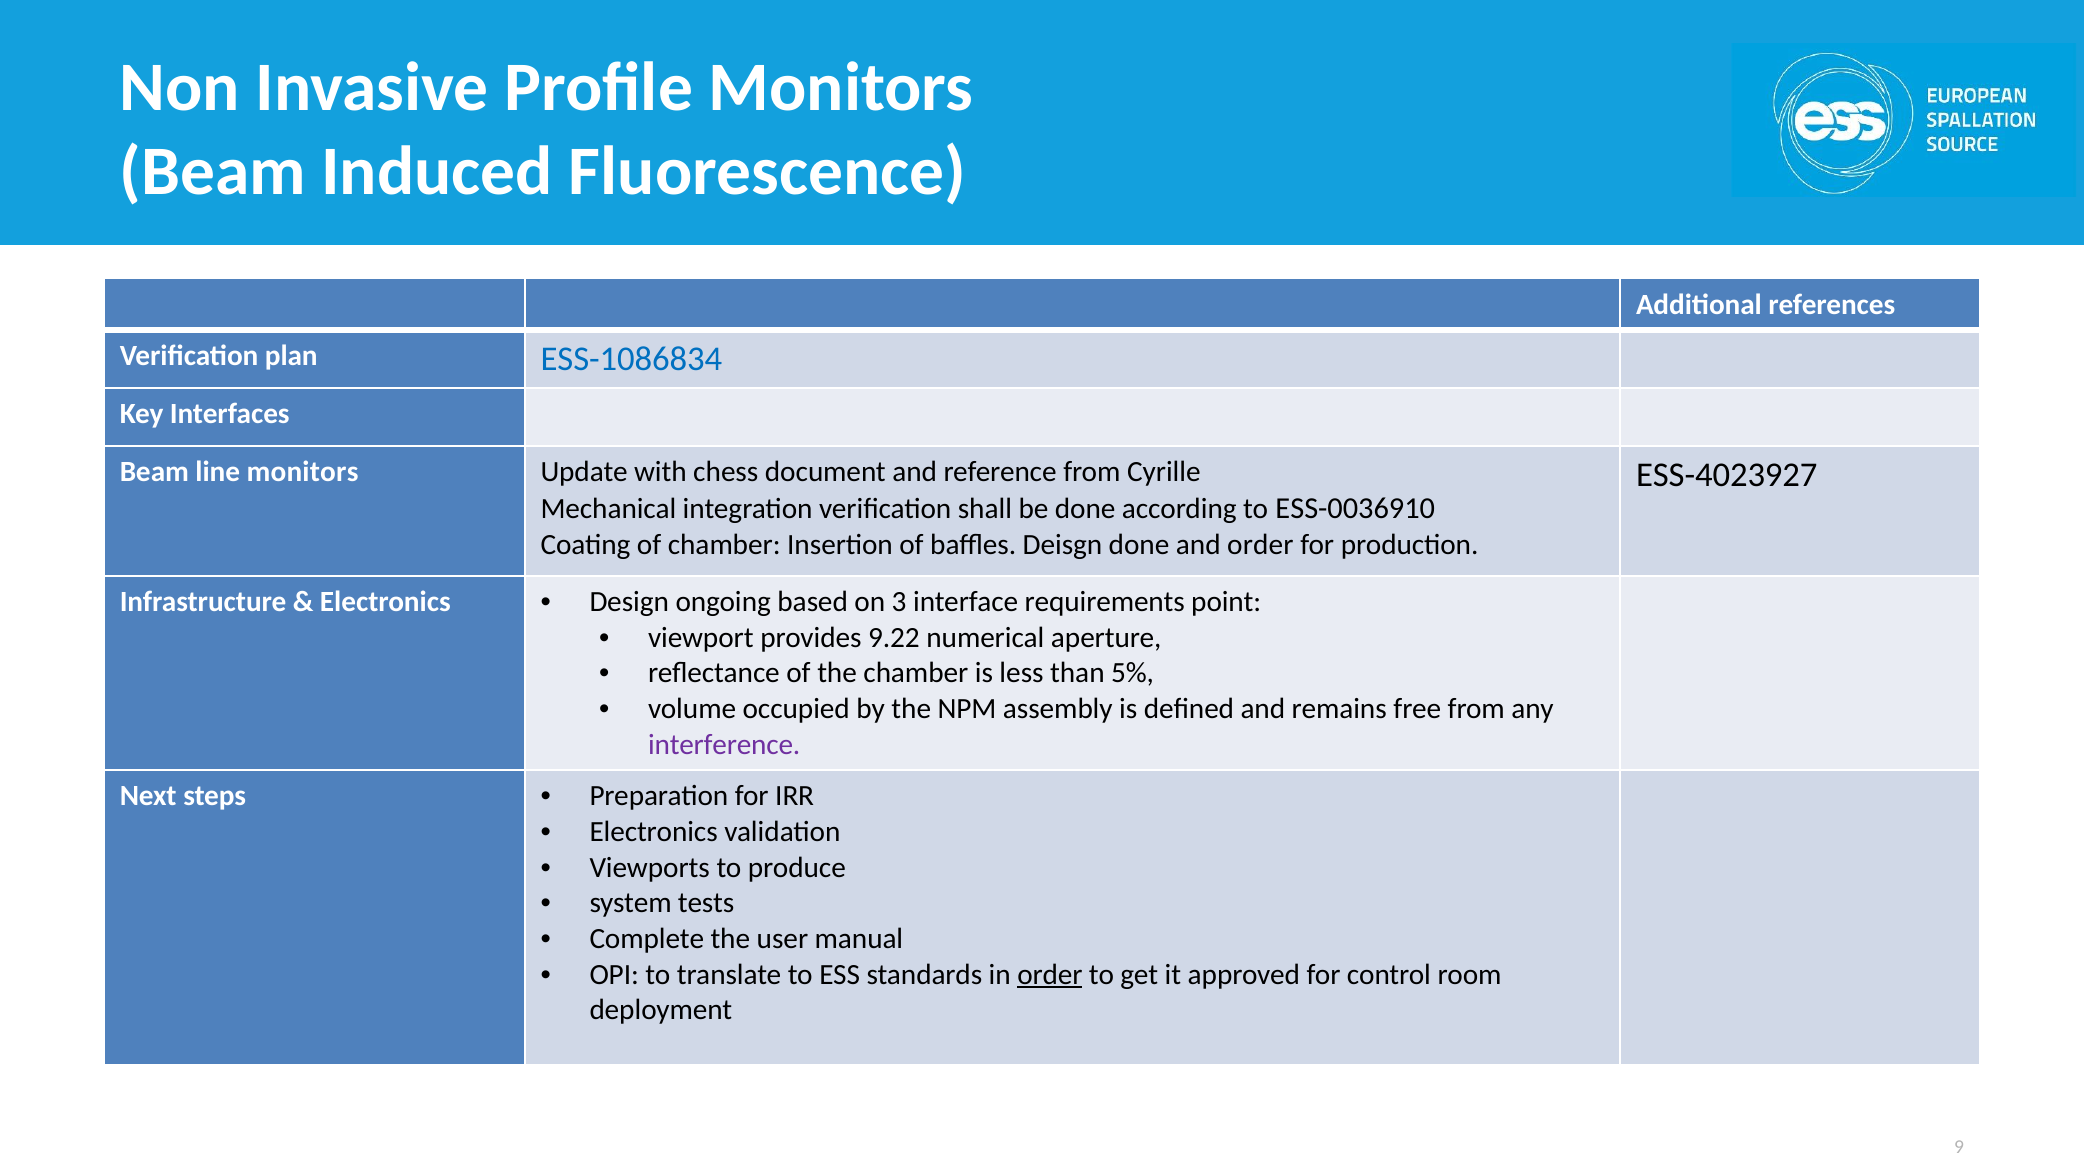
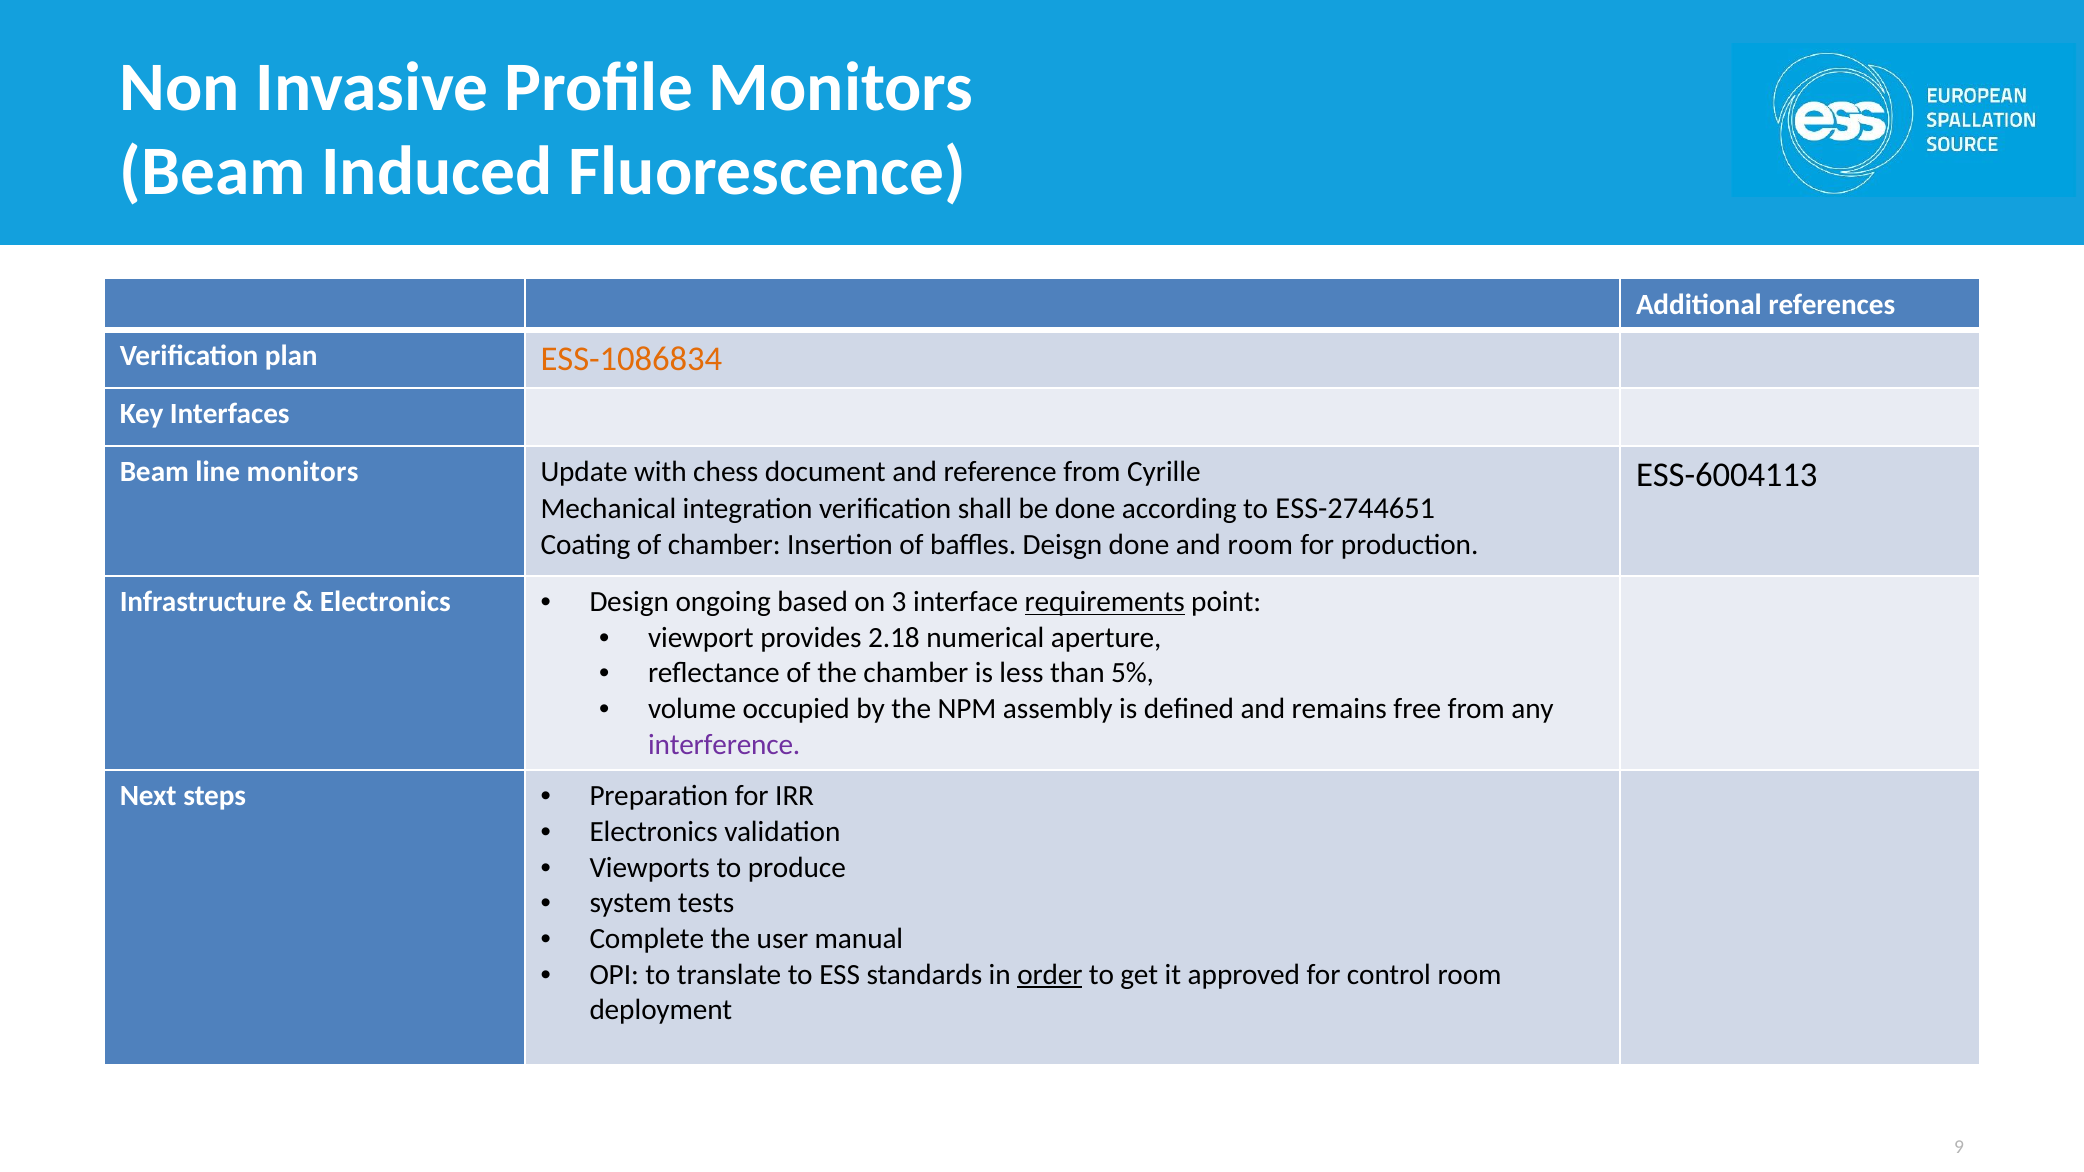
ESS-1086834 colour: blue -> orange
ESS-4023927: ESS-4023927 -> ESS-6004113
ESS-0036910: ESS-0036910 -> ESS-2744651
and order: order -> room
requirements underline: none -> present
9.22: 9.22 -> 2.18
